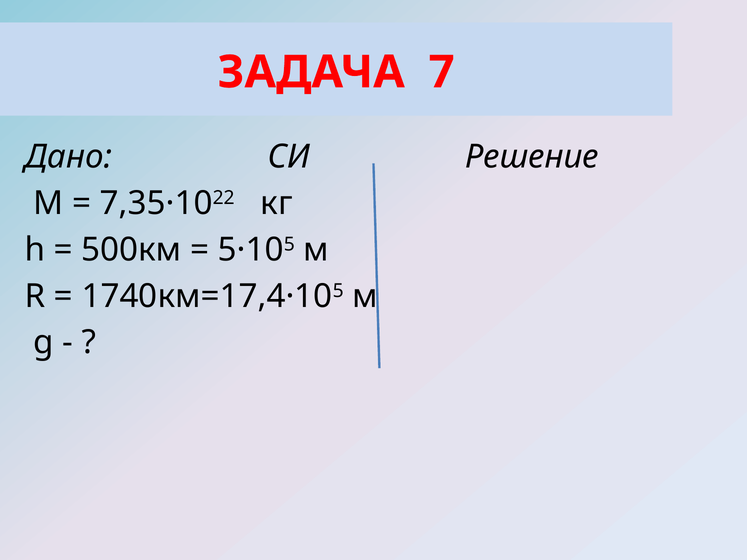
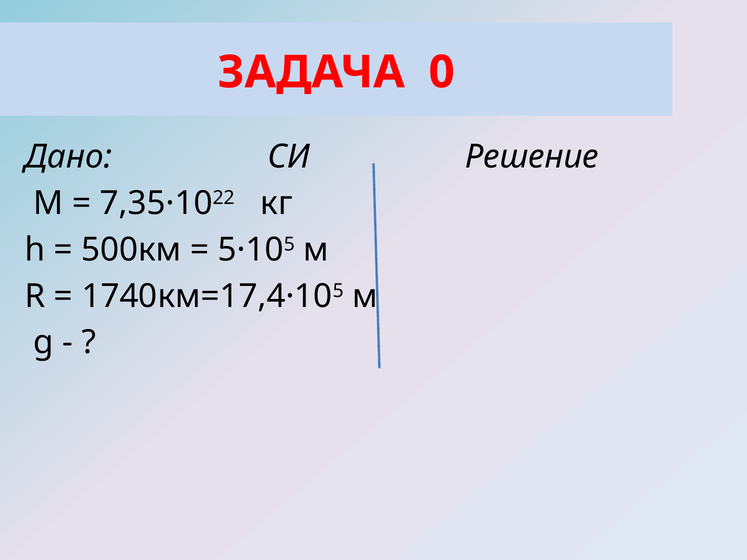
7: 7 -> 0
